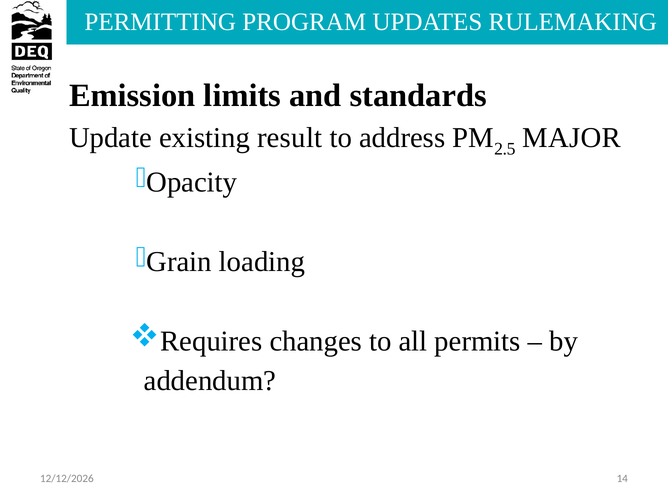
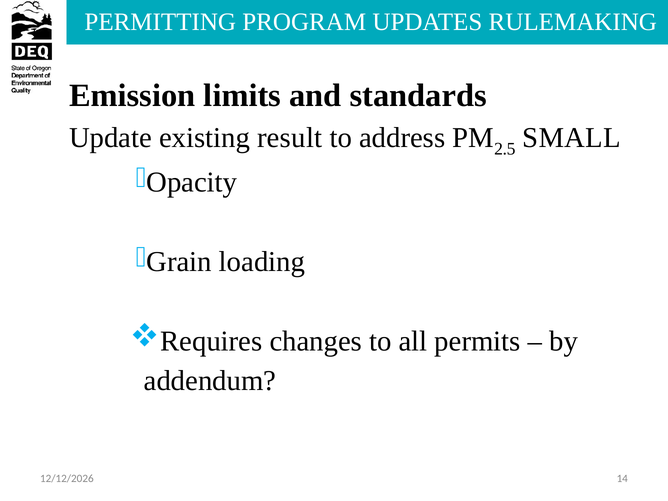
MAJOR: MAJOR -> SMALL
